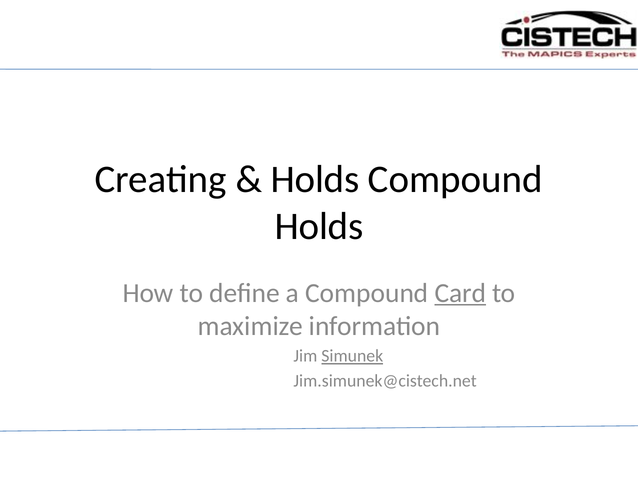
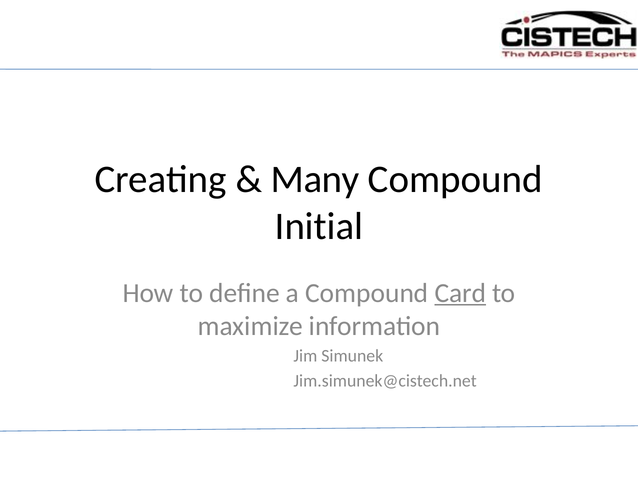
Holds at (315, 179): Holds -> Many
Holds at (319, 226): Holds -> Initial
Simunek underline: present -> none
